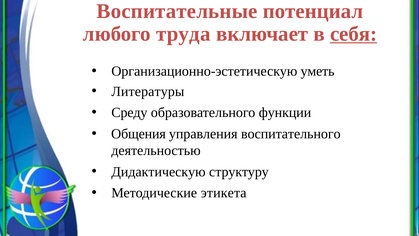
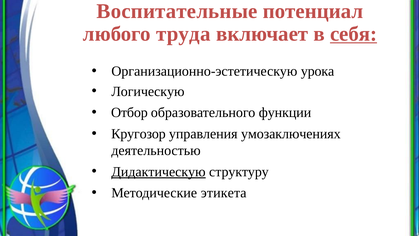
уметь: уметь -> урока
Литературы: Литературы -> Логическую
Среду: Среду -> Отбор
Общения: Общения -> Кругозор
воспитательного: воспитательного -> умозаключениях
Дидактическую underline: none -> present
